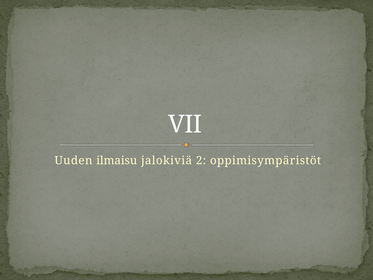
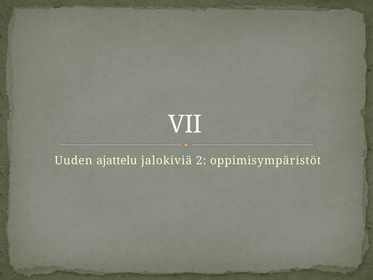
ilmaisu: ilmaisu -> ajattelu
